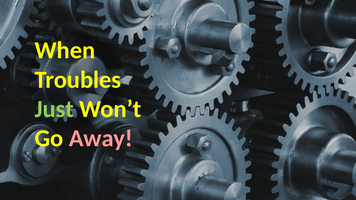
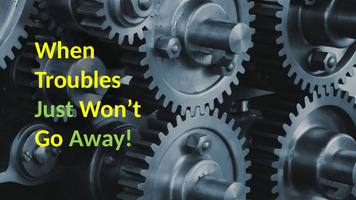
Away colour: pink -> light green
